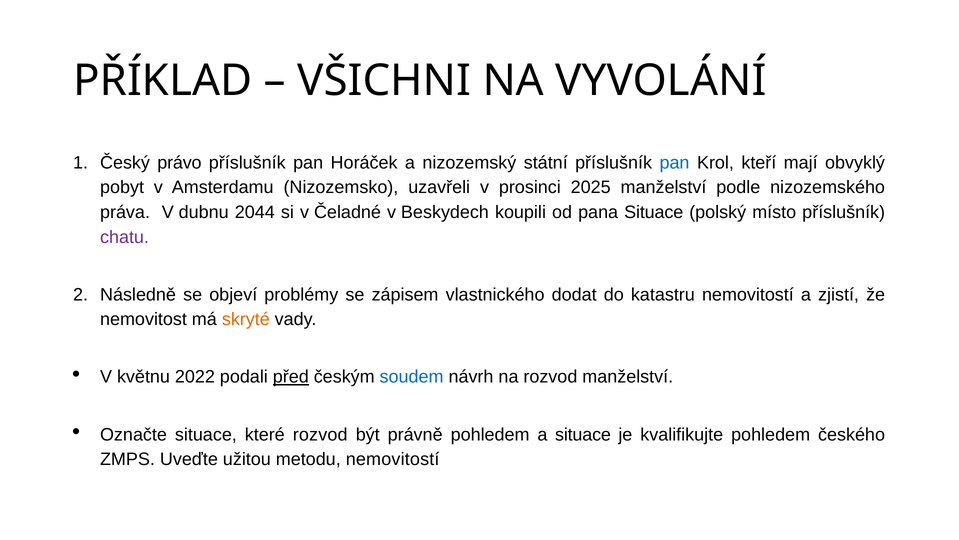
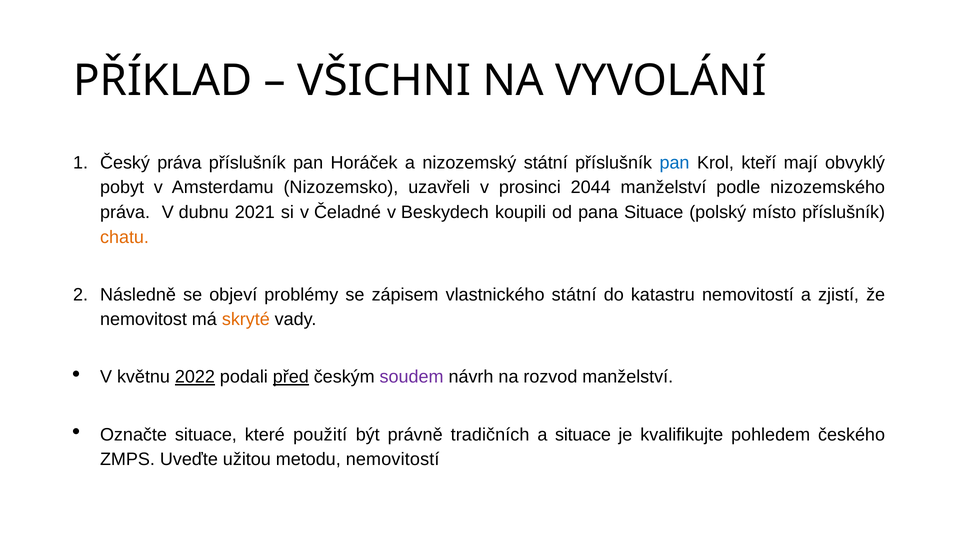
Český právo: právo -> práva
2025: 2025 -> 2044
2044: 2044 -> 2021
chatu colour: purple -> orange
vlastnického dodat: dodat -> státní
2022 underline: none -> present
soudem colour: blue -> purple
které rozvod: rozvod -> použití
právně pohledem: pohledem -> tradičních
